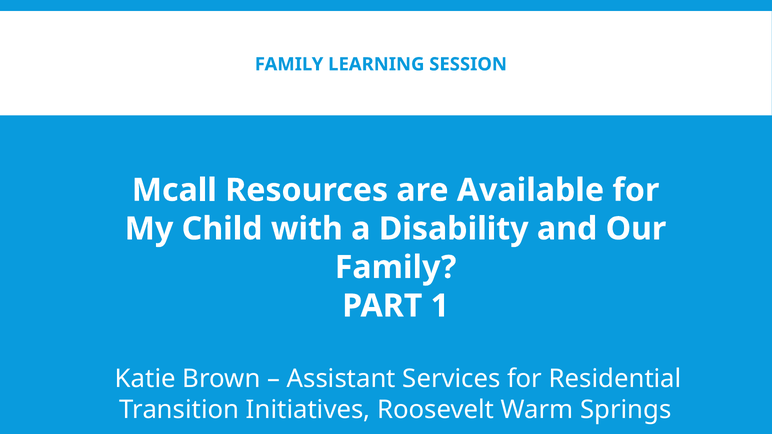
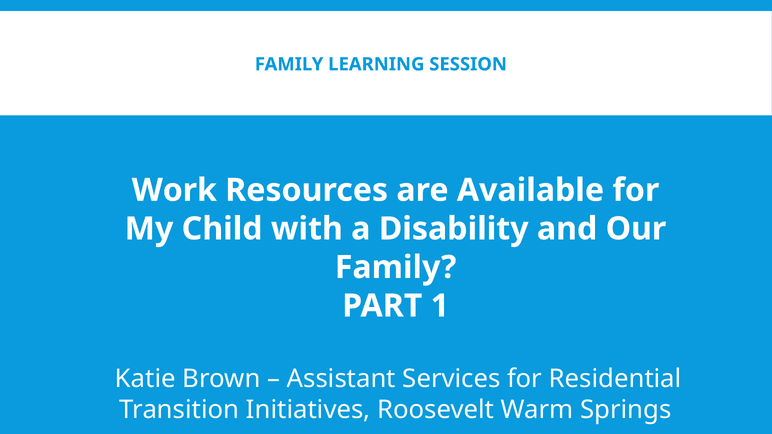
Mcall: Mcall -> Work
